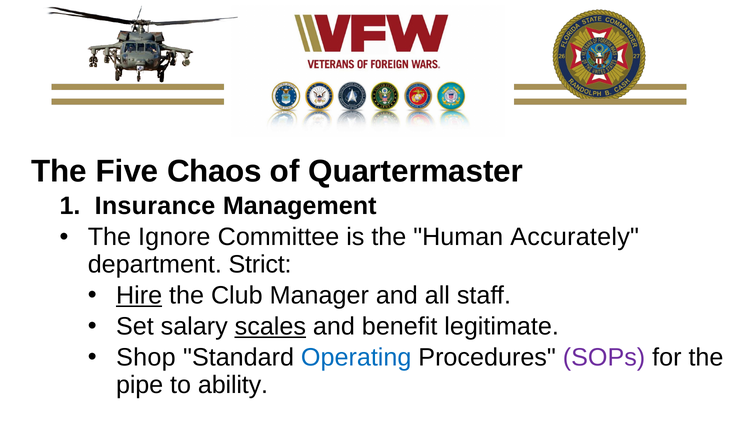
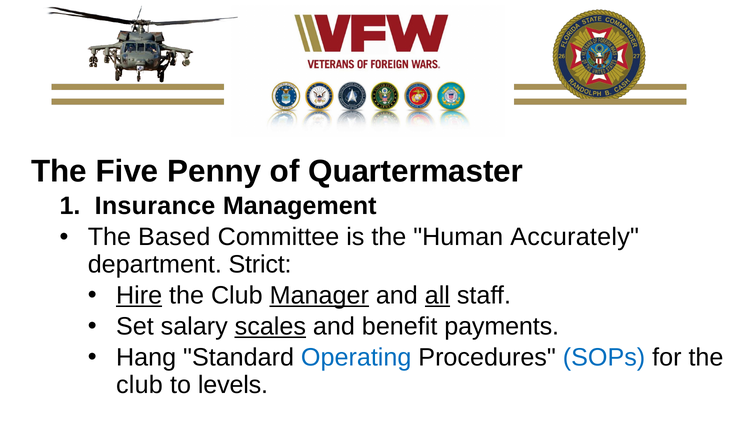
Chaos: Chaos -> Penny
Ignore: Ignore -> Based
Manager underline: none -> present
all underline: none -> present
legitimate: legitimate -> payments
Shop: Shop -> Hang
SOPs colour: purple -> blue
pipe at (140, 385): pipe -> club
ability: ability -> levels
